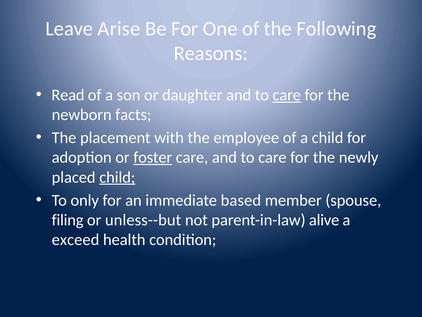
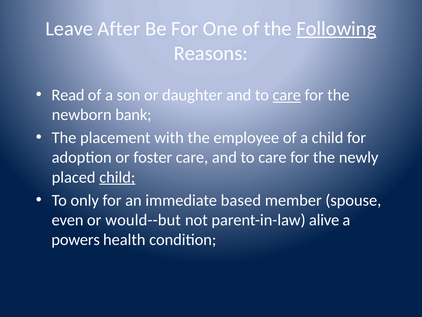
Arise: Arise -> After
Following underline: none -> present
facts: facts -> bank
foster underline: present -> none
filing: filing -> even
unless--but: unless--but -> would--but
exceed: exceed -> powers
